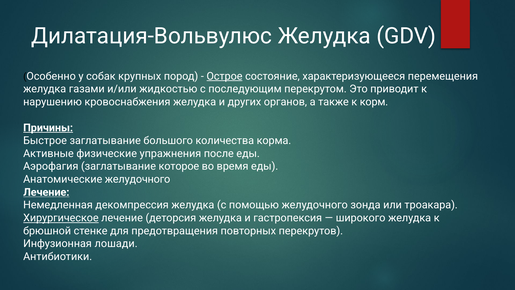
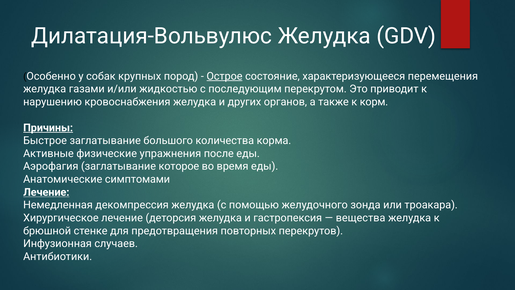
Анатомические желудочного: желудочного -> симптомами
Хирургическое underline: present -> none
широкого: широкого -> вещества
лошади: лошади -> случаев
